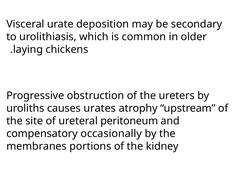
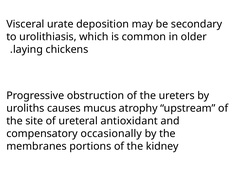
urates: urates -> mucus
peritoneum: peritoneum -> antioxidant
